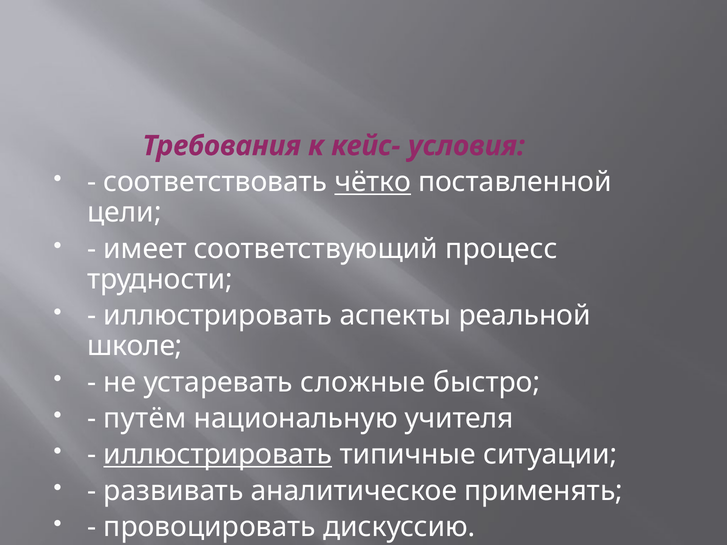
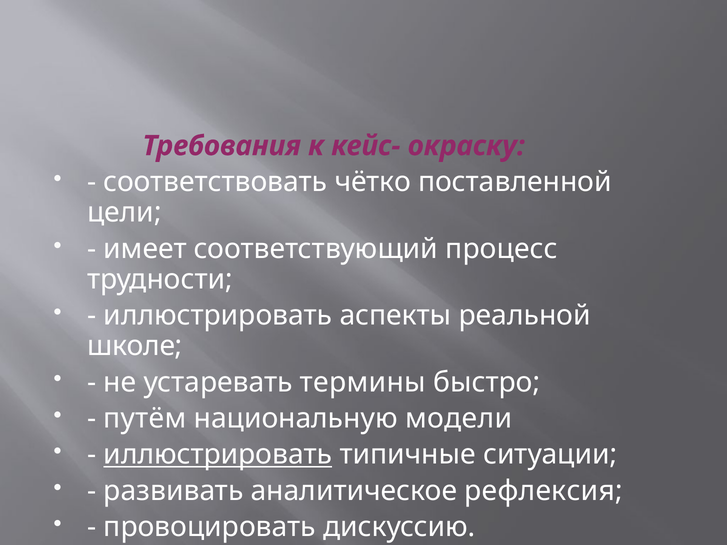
условия: условия -> окраску
чётко underline: present -> none
сложные: сложные -> термины
учителя: учителя -> модели
применять: применять -> рефлексия
